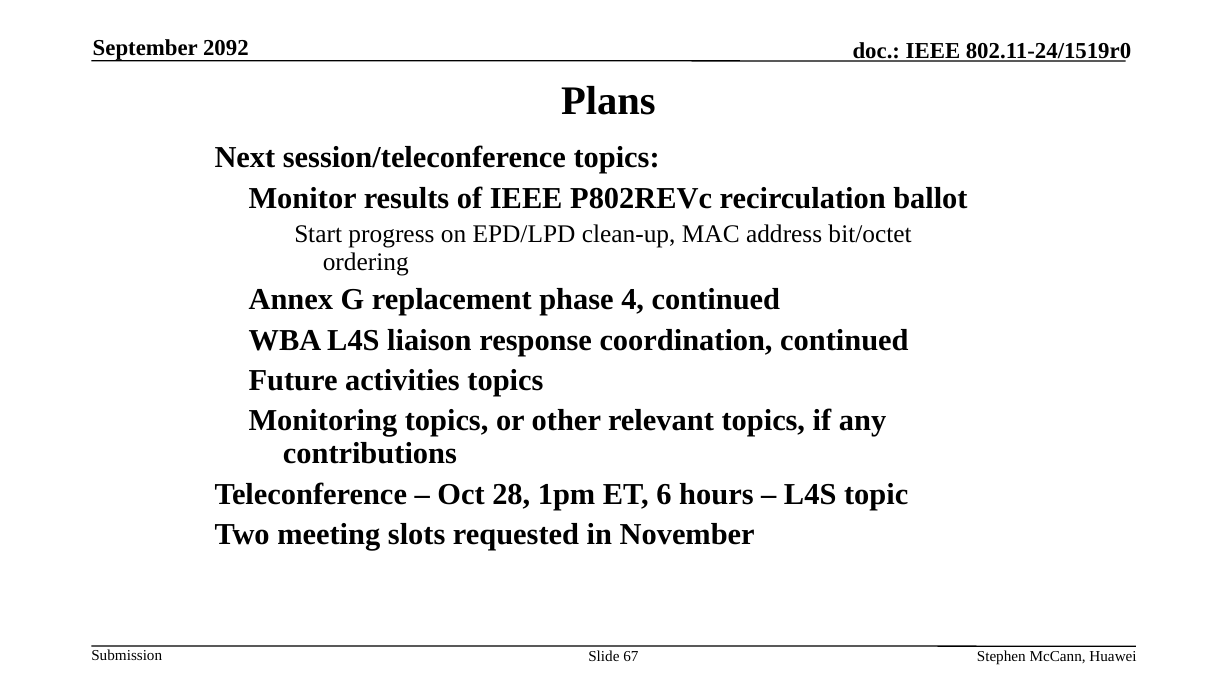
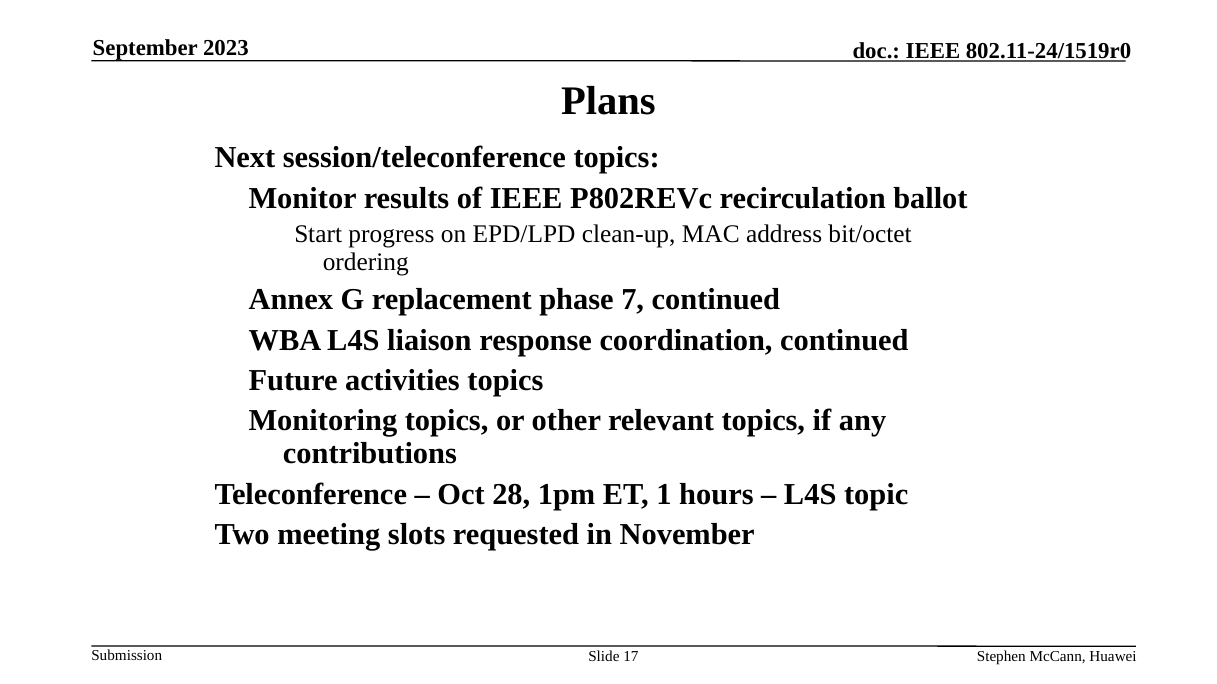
2092: 2092 -> 2023
4: 4 -> 7
6: 6 -> 1
67: 67 -> 17
